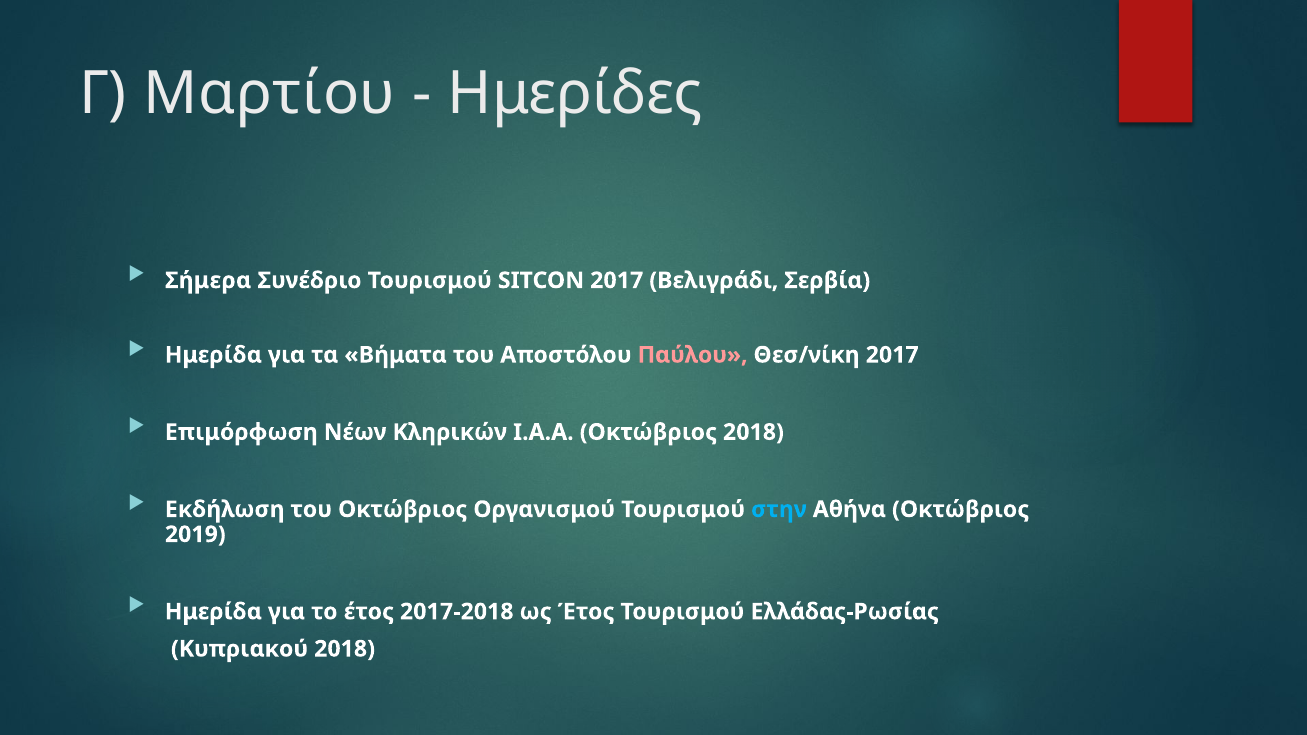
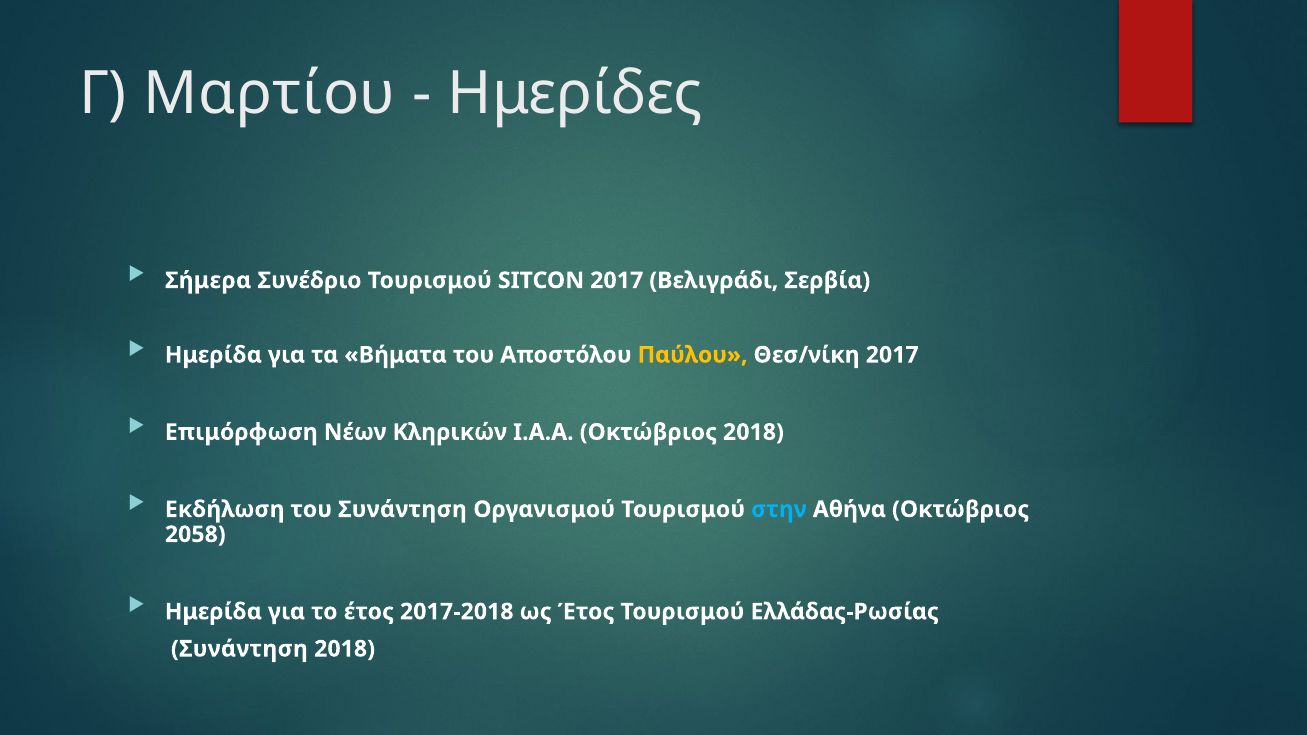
Παύλου colour: pink -> yellow
του Οκτώβριος: Οκτώβριος -> Συνάντηση
2019: 2019 -> 2058
Κυπριακού at (240, 649): Κυπριακού -> Συνάντηση
